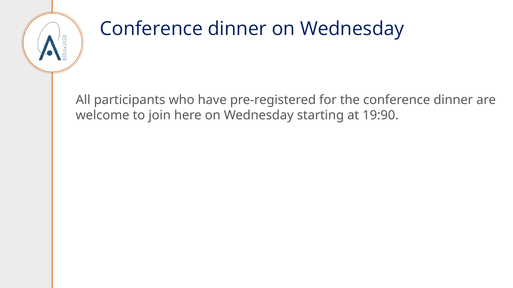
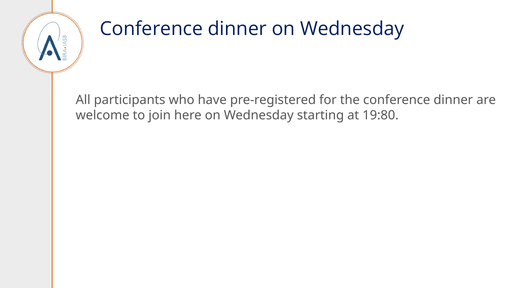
19:90: 19:90 -> 19:80
